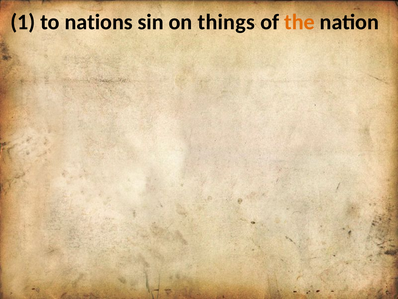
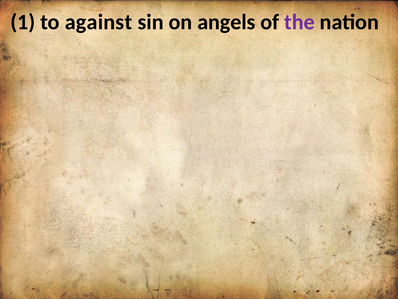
nations: nations -> against
things: things -> angels
the colour: orange -> purple
